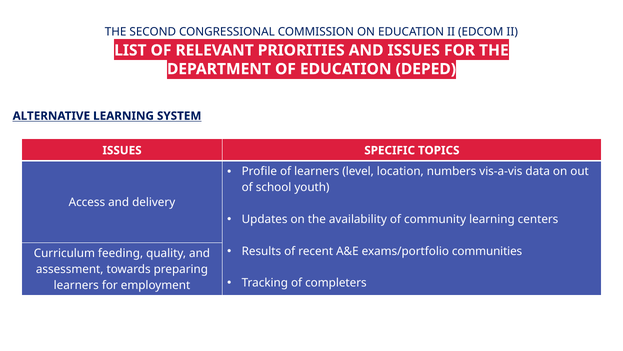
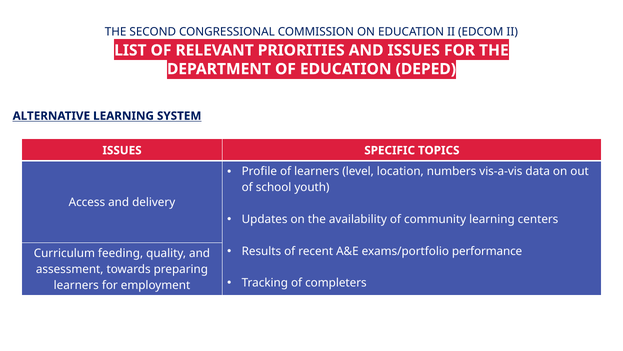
communities: communities -> performance
